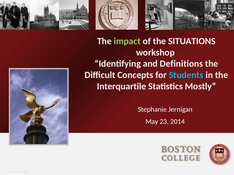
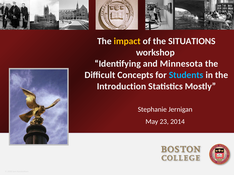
impact colour: light green -> yellow
Definitions: Definitions -> Minnesota
Interquartile: Interquartile -> Introduction
